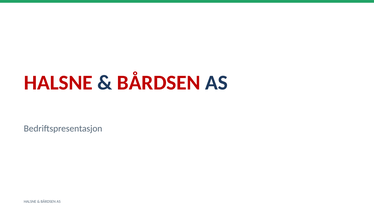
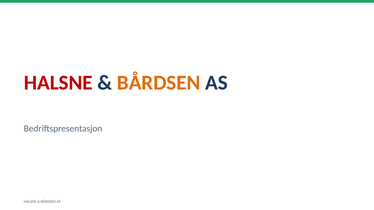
BÅRDSEN at (159, 83) colour: red -> orange
